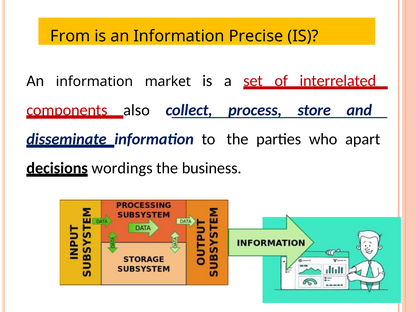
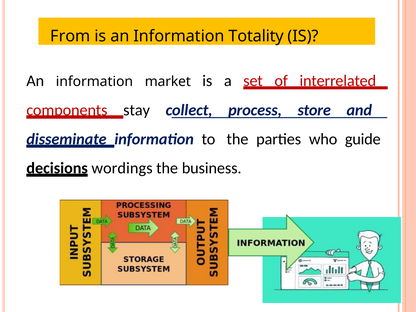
Precise: Precise -> Totality
also: also -> stay
apart: apart -> guide
